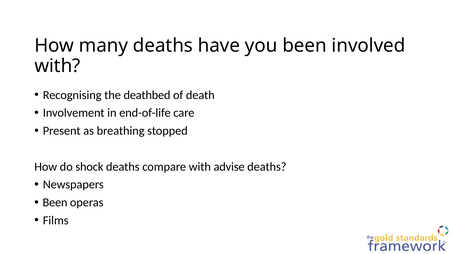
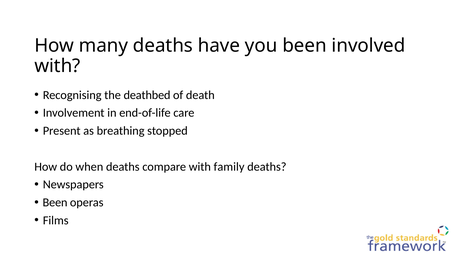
shock: shock -> when
advise: advise -> family
